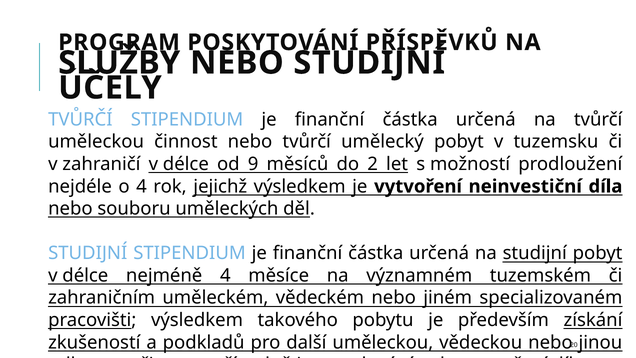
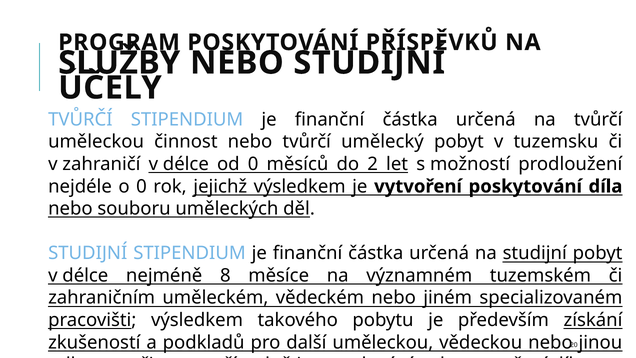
od 9: 9 -> 0
o 4: 4 -> 0
vytvoření neinvestiční: neinvestiční -> poskytování
nejméně 4: 4 -> 8
